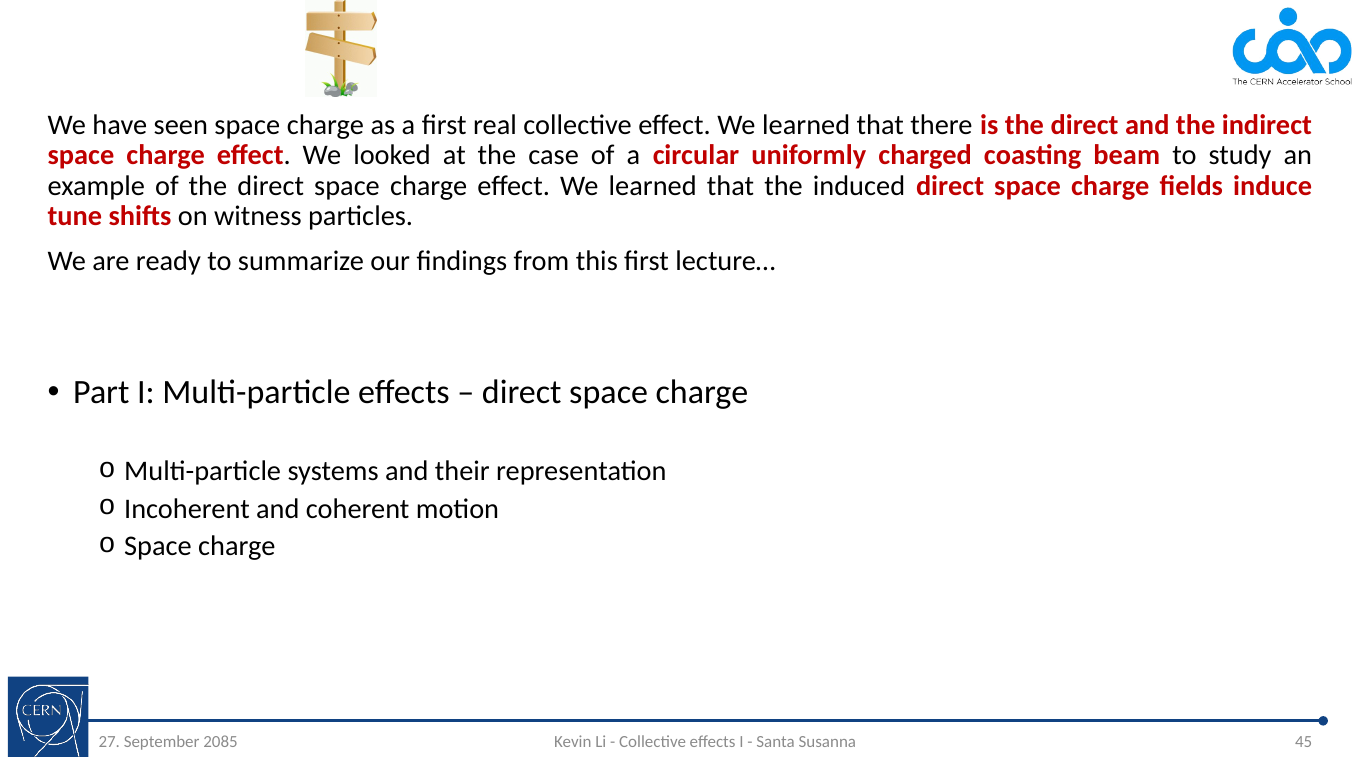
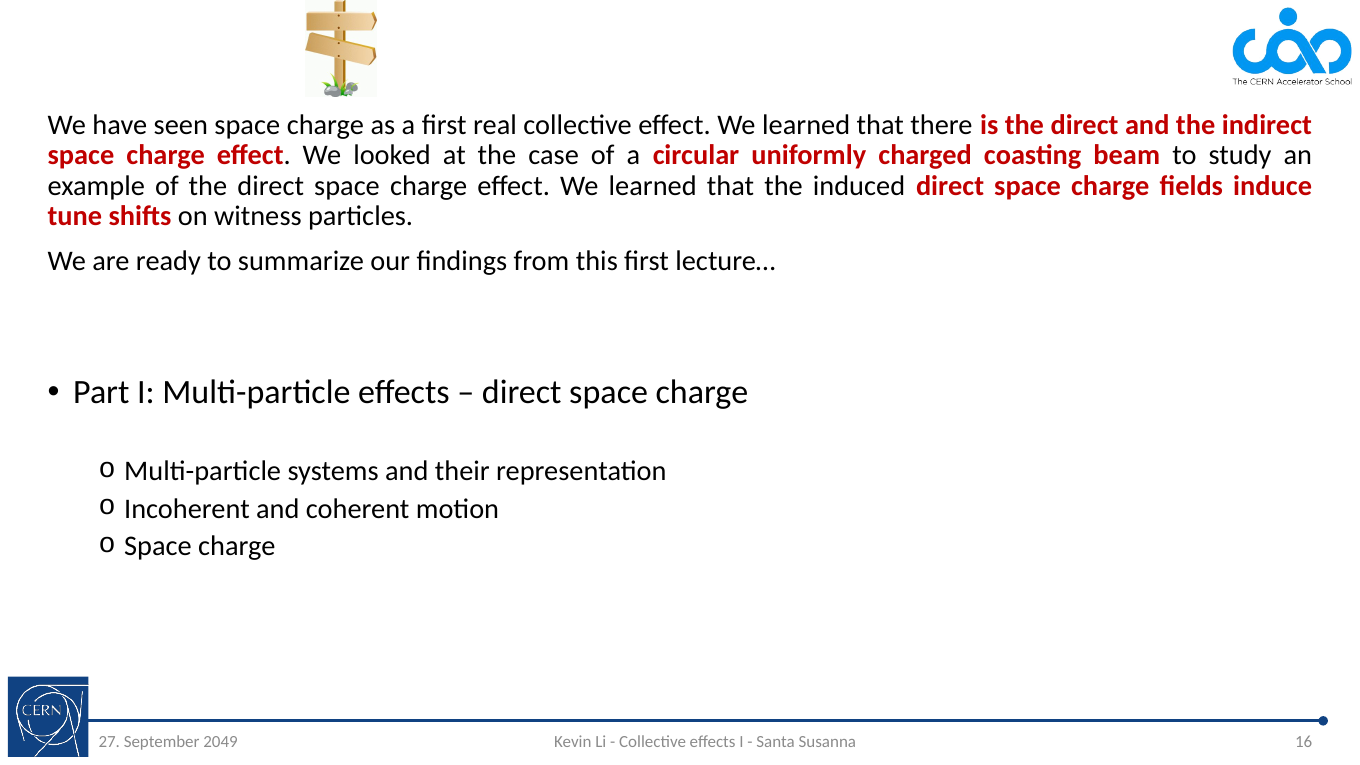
45: 45 -> 16
2085: 2085 -> 2049
